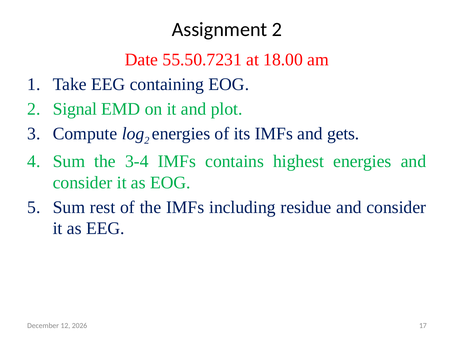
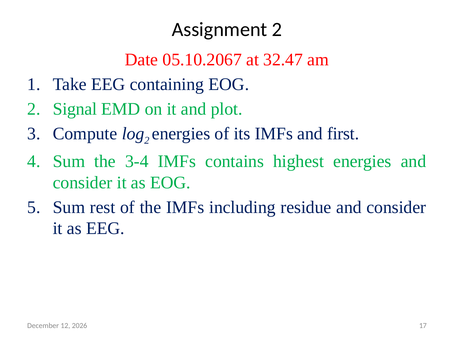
55.50.7231: 55.50.7231 -> 05.10.2067
18.00: 18.00 -> 32.47
gets: gets -> first
